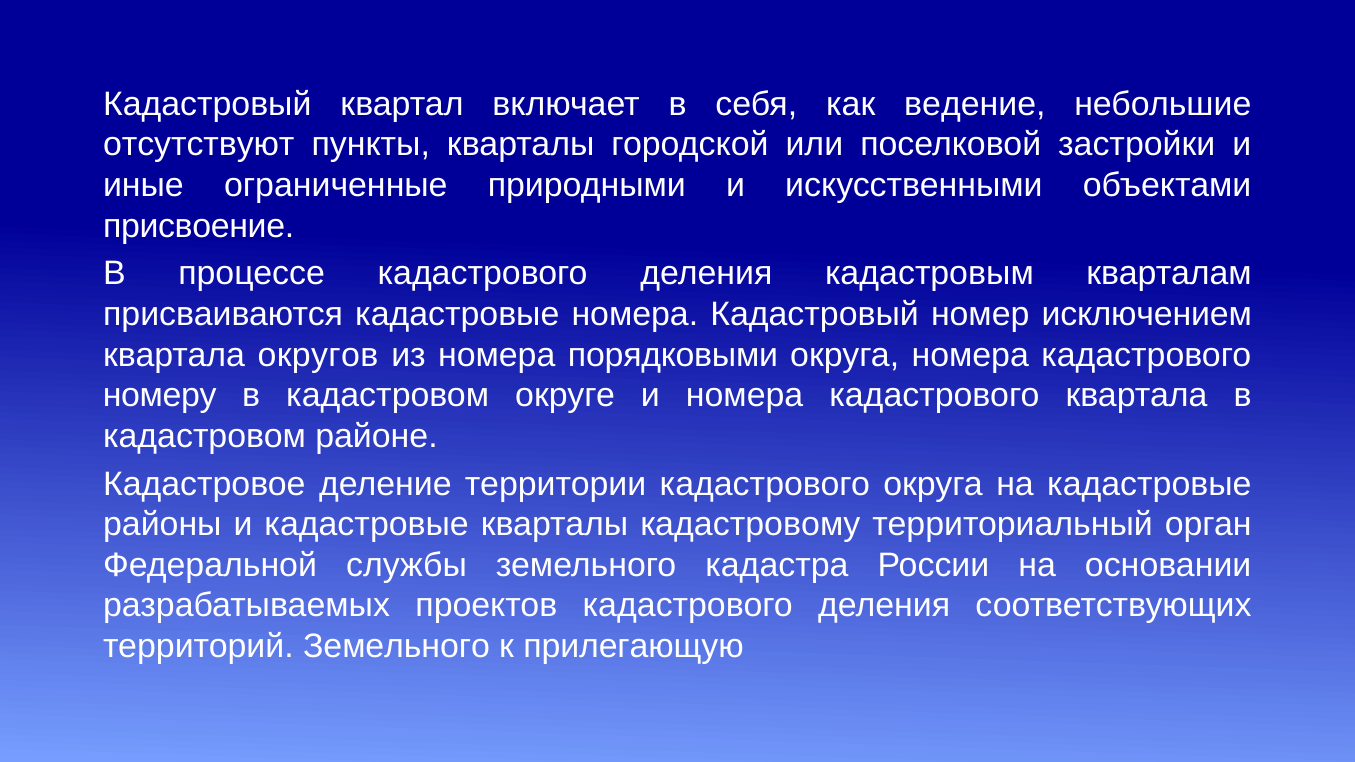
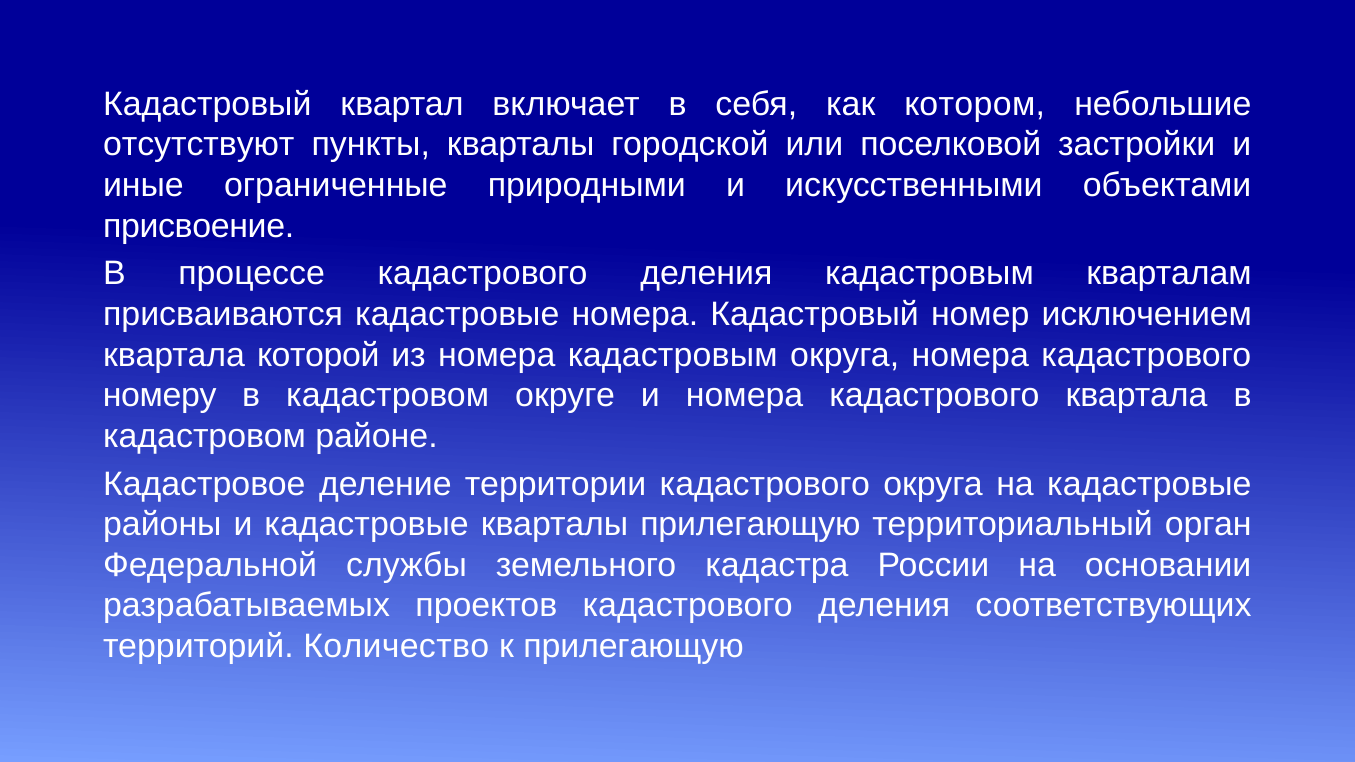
ведение: ведение -> котором
округов: округов -> которой
номера порядковыми: порядковыми -> кадастровым
кварталы кадастровому: кадастровому -> прилегающую
территорий Земельного: Земельного -> Количество
